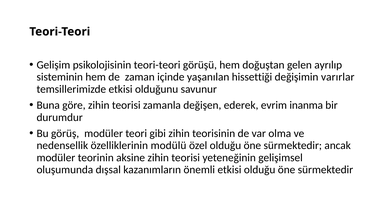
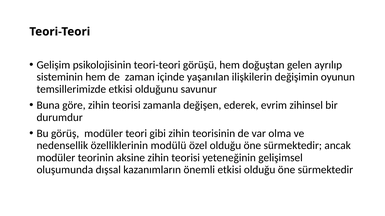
hissettiği: hissettiği -> ilişkilerin
varırlar: varırlar -> oyunun
inanma: inanma -> zihinsel
